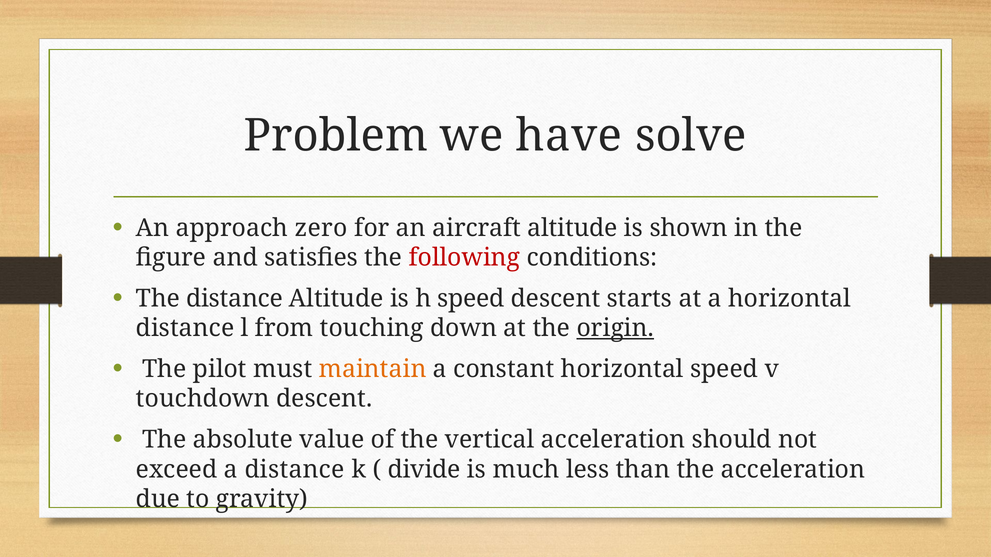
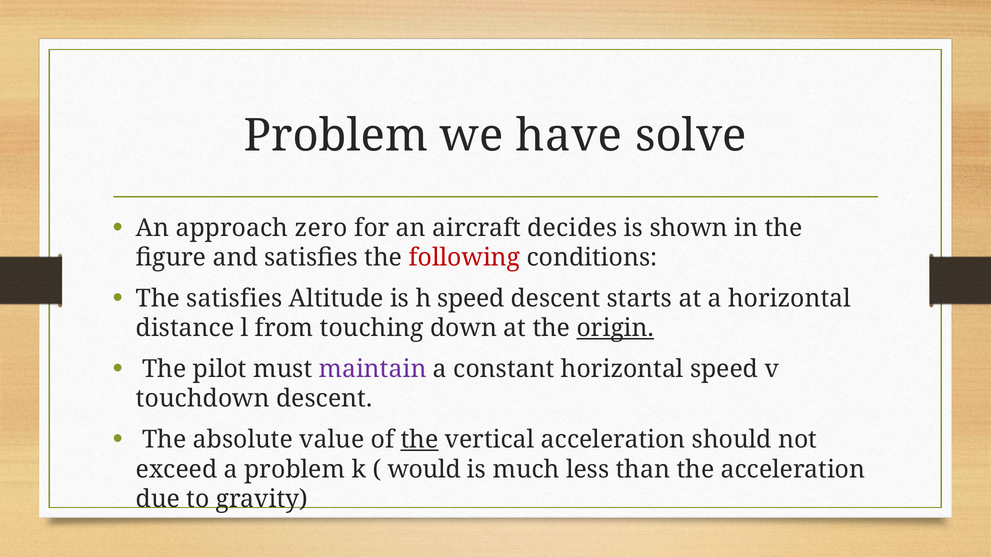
aircraft altitude: altitude -> decides
The distance: distance -> satisfies
maintain colour: orange -> purple
the at (419, 440) underline: none -> present
a distance: distance -> problem
divide: divide -> would
